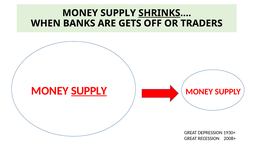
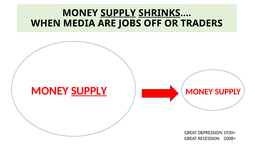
SUPPLY at (118, 13) underline: none -> present
BANKS: BANKS -> MEDIA
GETS: GETS -> JOBS
